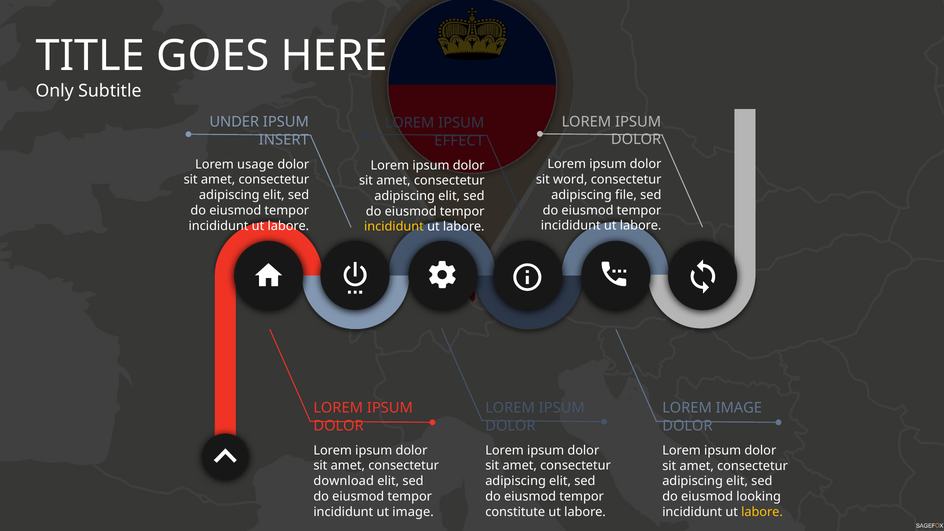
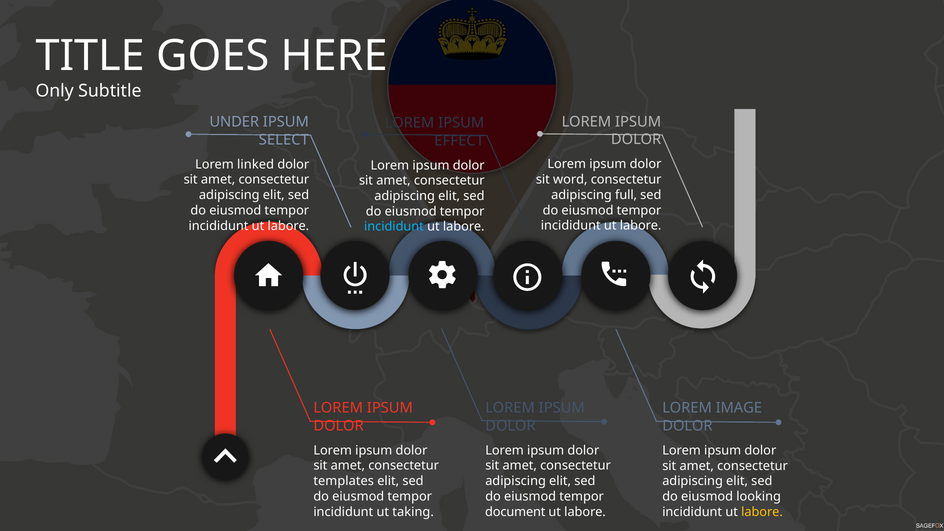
INSERT: INSERT -> SELECT
usage: usage -> linked
file: file -> full
incididunt at (394, 227) colour: yellow -> light blue
download: download -> templates
ut image: image -> taking
constitute: constitute -> document
